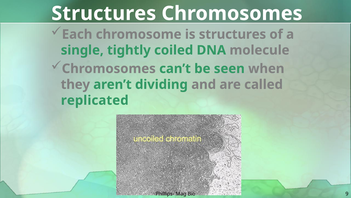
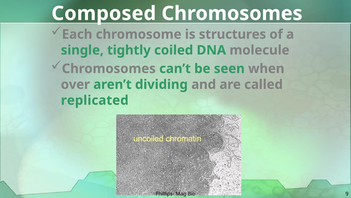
Structures at (104, 13): Structures -> Composed
they: they -> over
